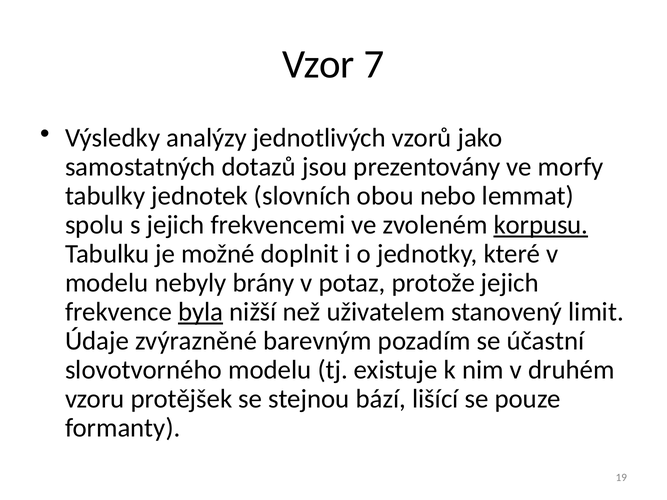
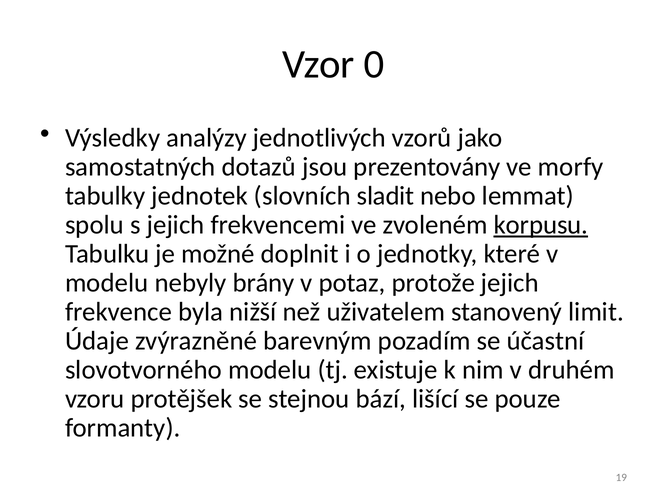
7: 7 -> 0
obou: obou -> sladit
byla underline: present -> none
